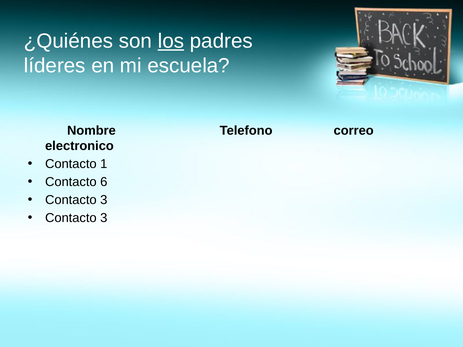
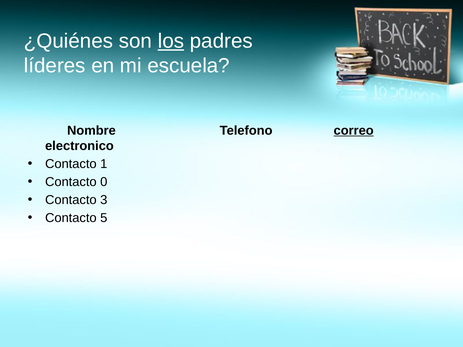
correo underline: none -> present
6: 6 -> 0
3 at (104, 218): 3 -> 5
